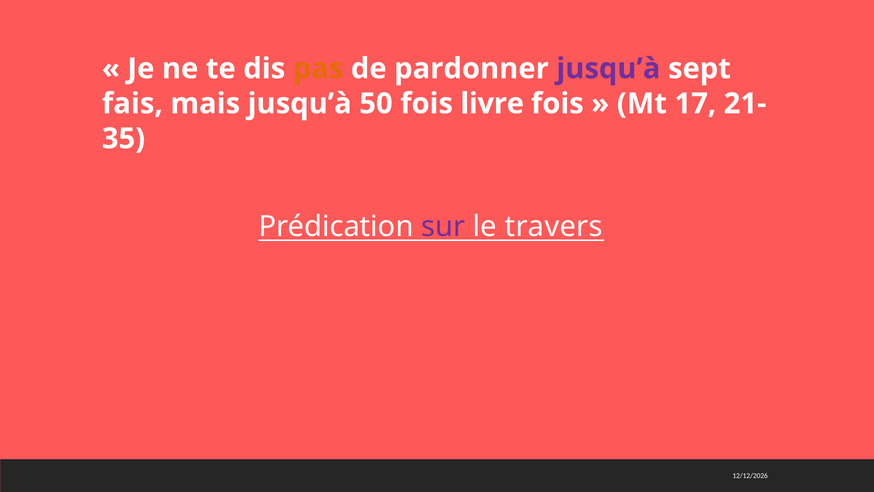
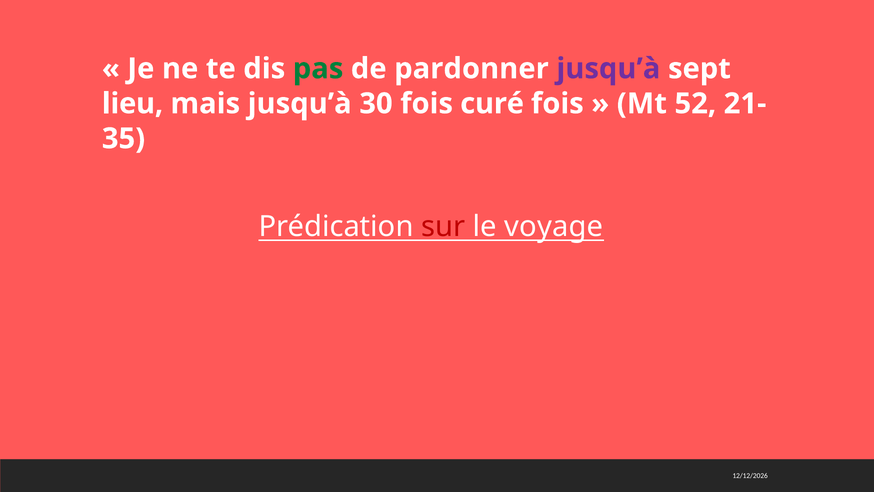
pas colour: orange -> green
fais: fais -> lieu
50: 50 -> 30
livre: livre -> curé
17: 17 -> 52
sur colour: purple -> red
travers: travers -> voyage
